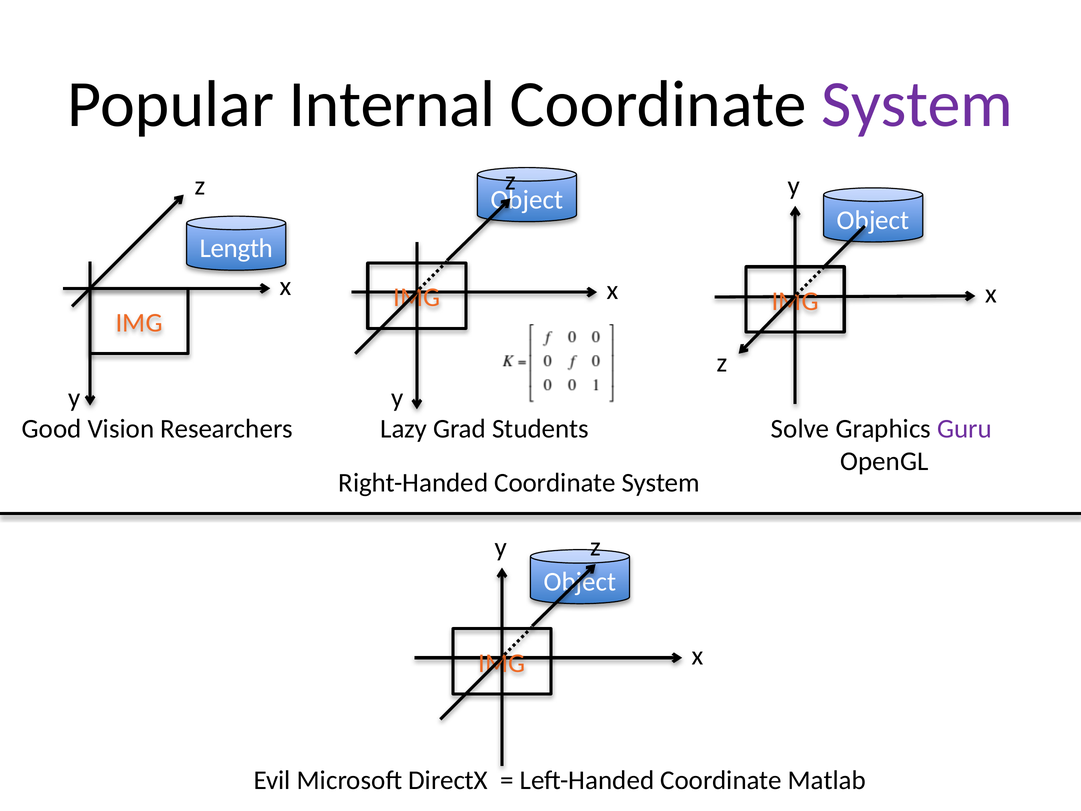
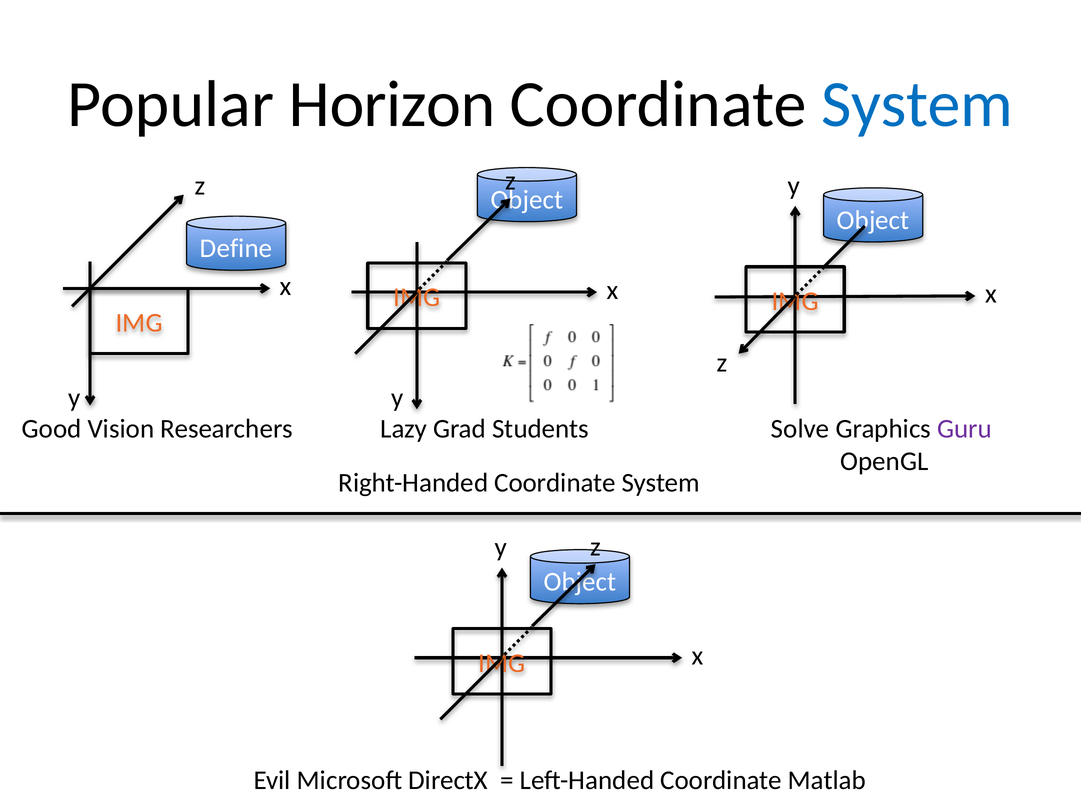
Internal: Internal -> Horizon
System at (917, 105) colour: purple -> blue
Length: Length -> Define
